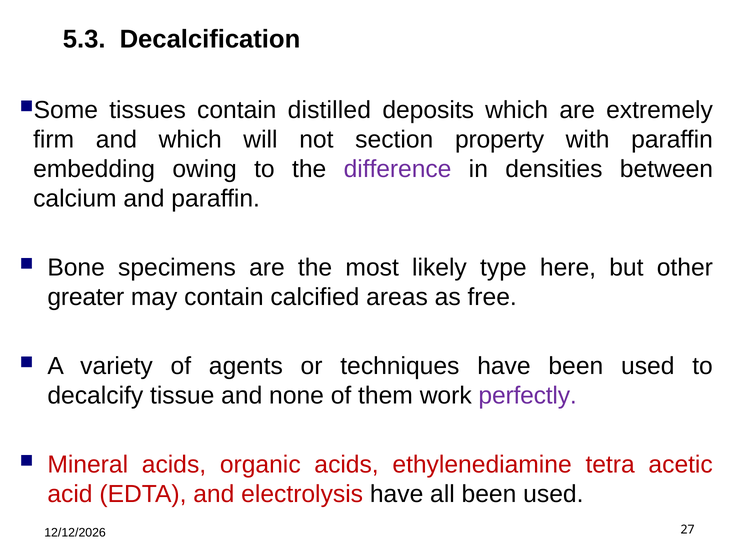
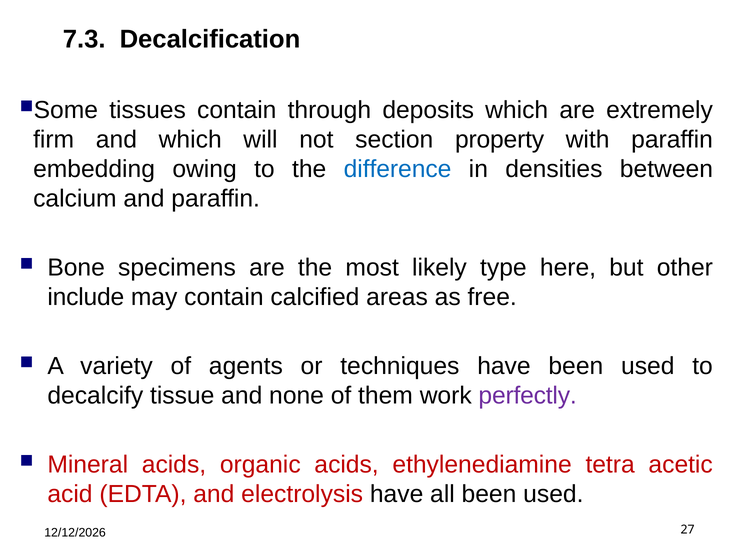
5.3: 5.3 -> 7.3
distilled: distilled -> through
difference colour: purple -> blue
greater: greater -> include
